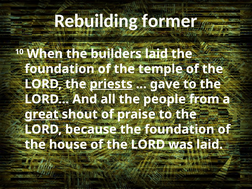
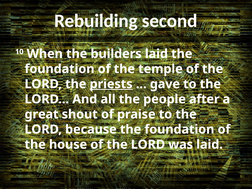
former: former -> second
from: from -> after
great underline: present -> none
